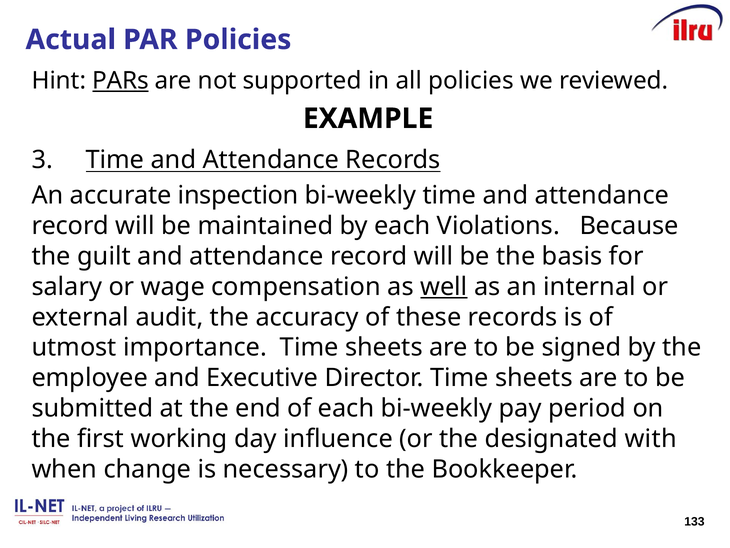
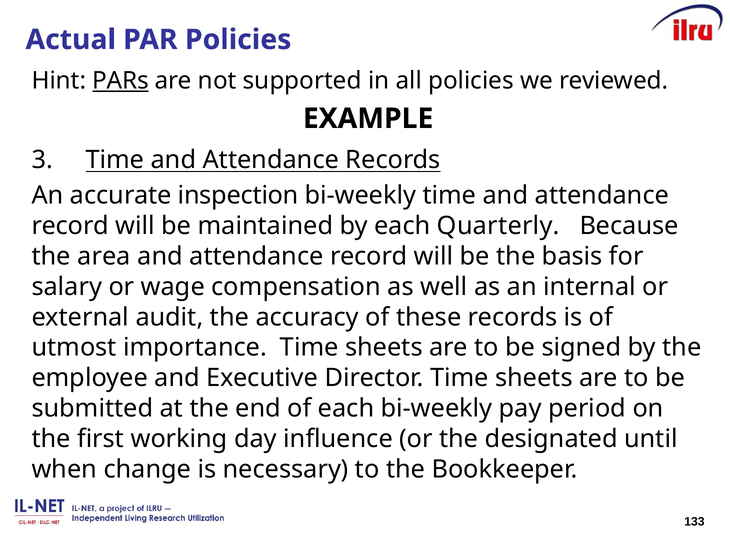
Violations: Violations -> Quarterly
guilt: guilt -> area
well underline: present -> none
with: with -> until
